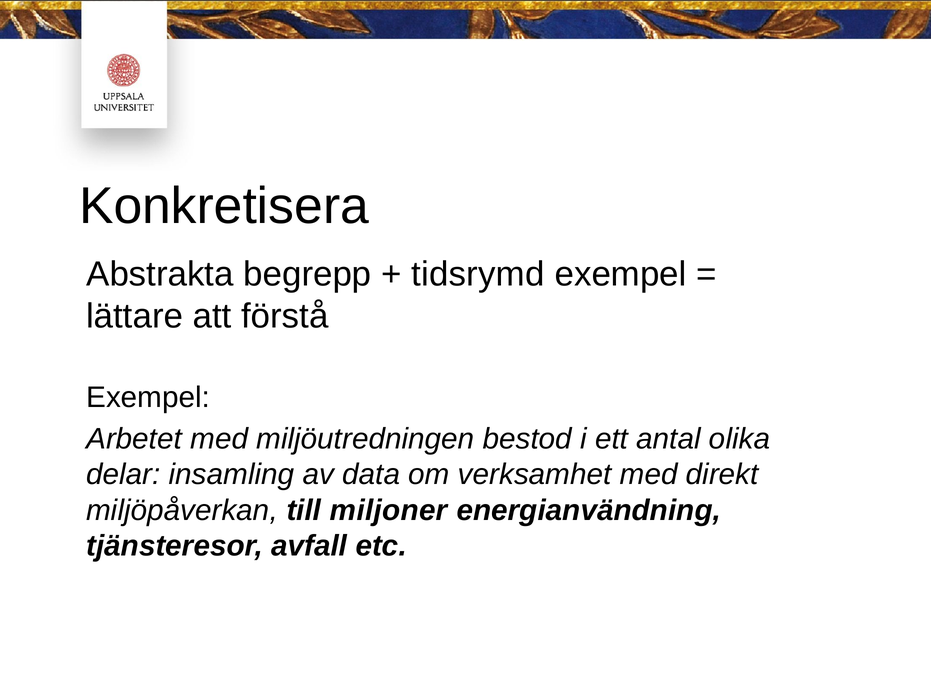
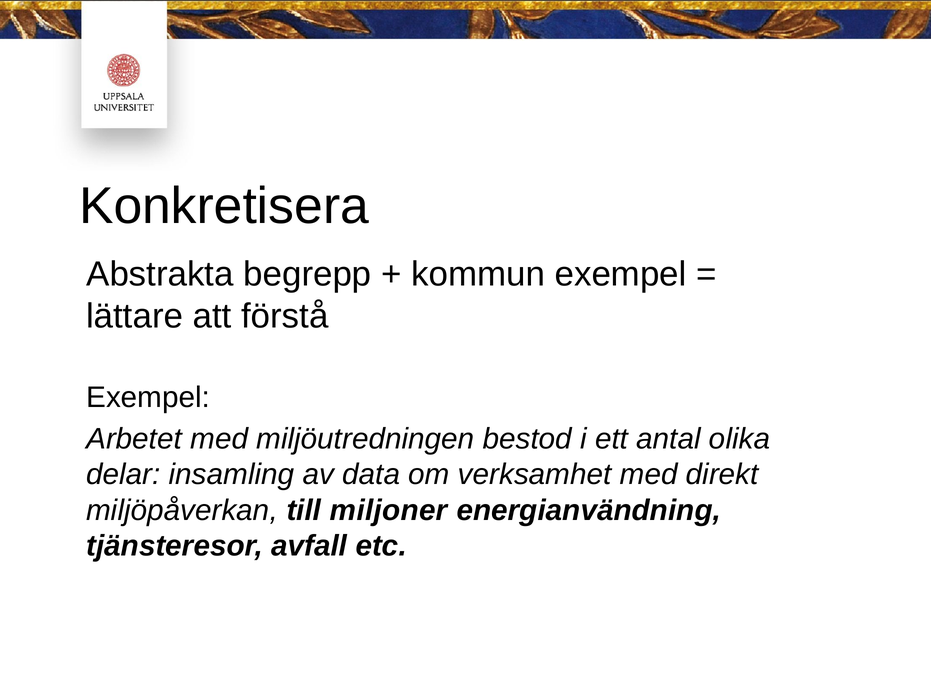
tidsrymd: tidsrymd -> kommun
